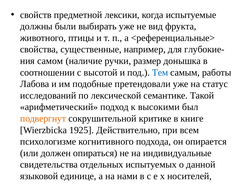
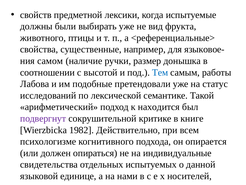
глубокие-: глубокие- -> языковое-
высокими: высокими -> находится
подвергнут colour: orange -> purple
1925: 1925 -> 1982
